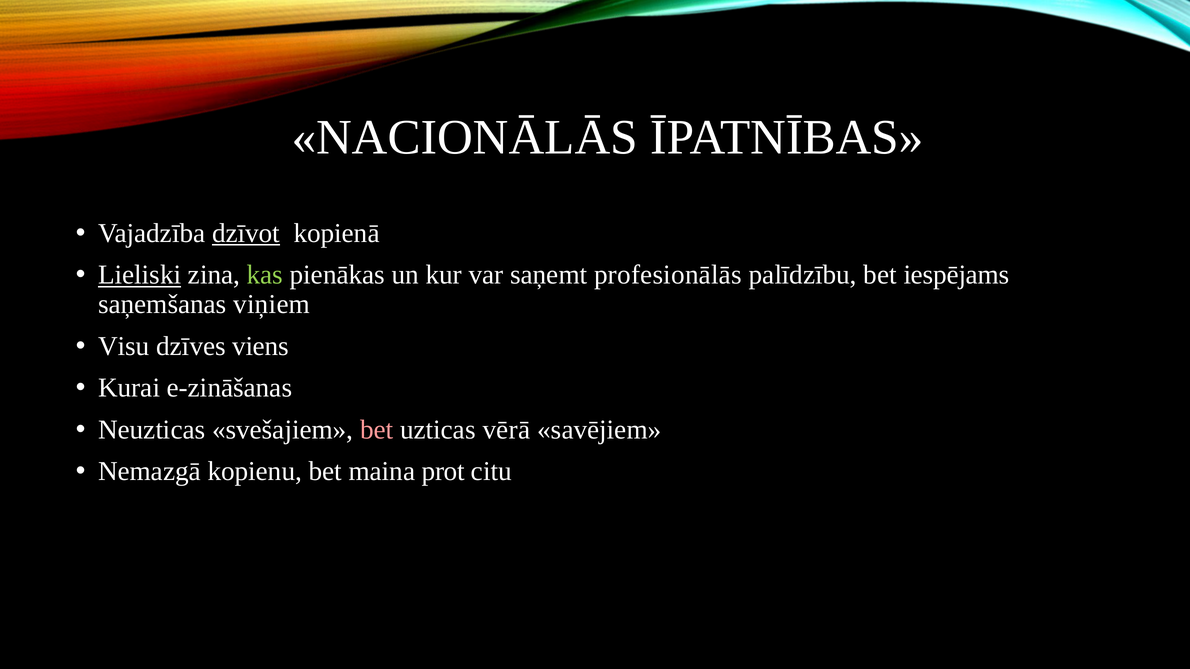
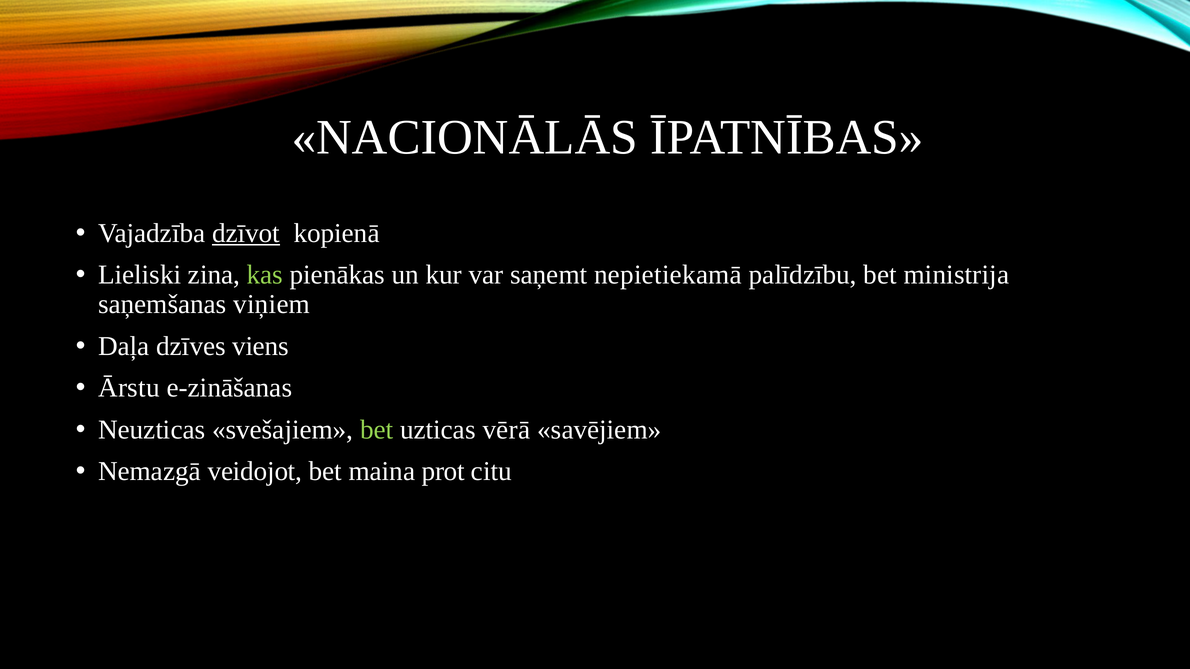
Lieliski underline: present -> none
profesionālās: profesionālās -> nepietiekamā
iespējams: iespējams -> ministrija
Visu: Visu -> Daļa
Kurai: Kurai -> Ārstu
bet at (377, 430) colour: pink -> light green
kopienu: kopienu -> veidojot
